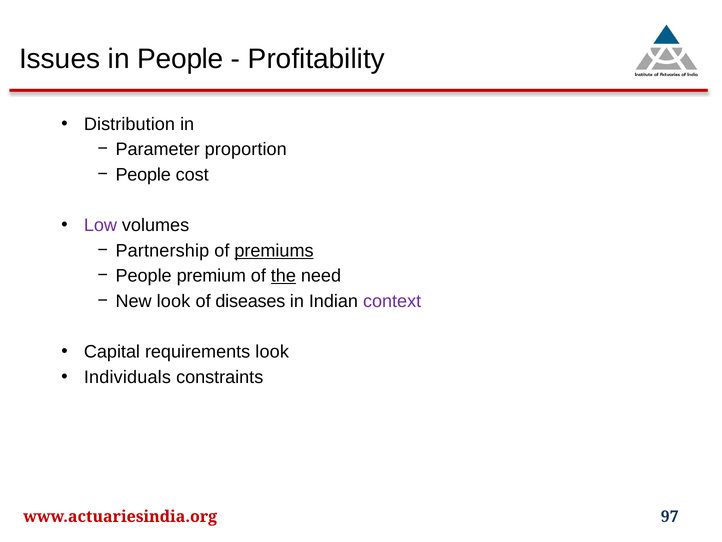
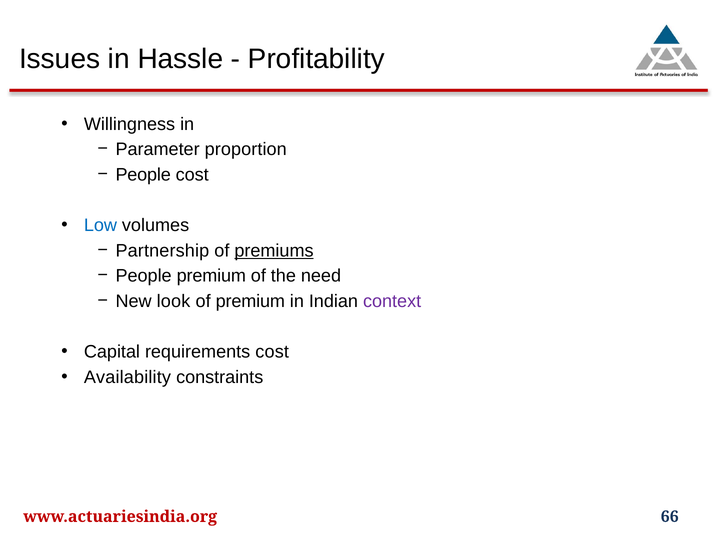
in People: People -> Hassle
Distribution: Distribution -> Willingness
Low colour: purple -> blue
the underline: present -> none
of diseases: diseases -> premium
requirements look: look -> cost
Individuals: Individuals -> Availability
97: 97 -> 66
